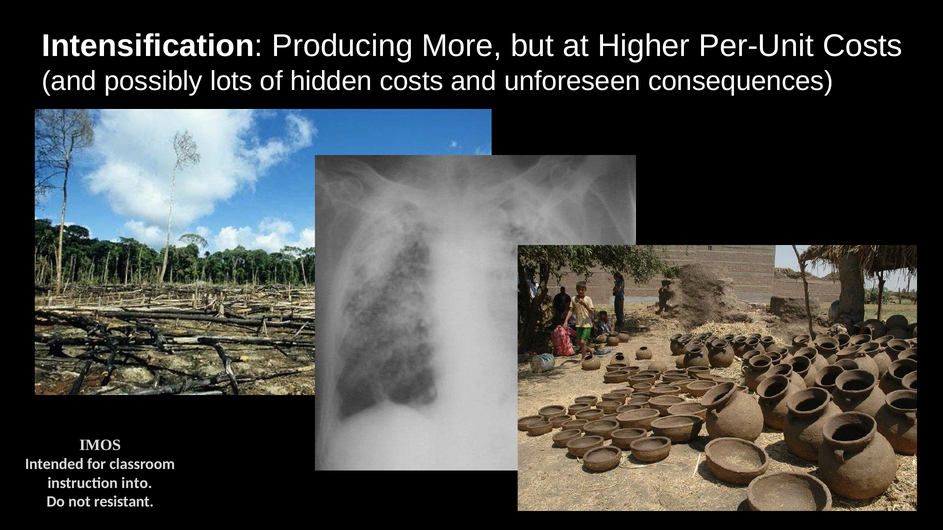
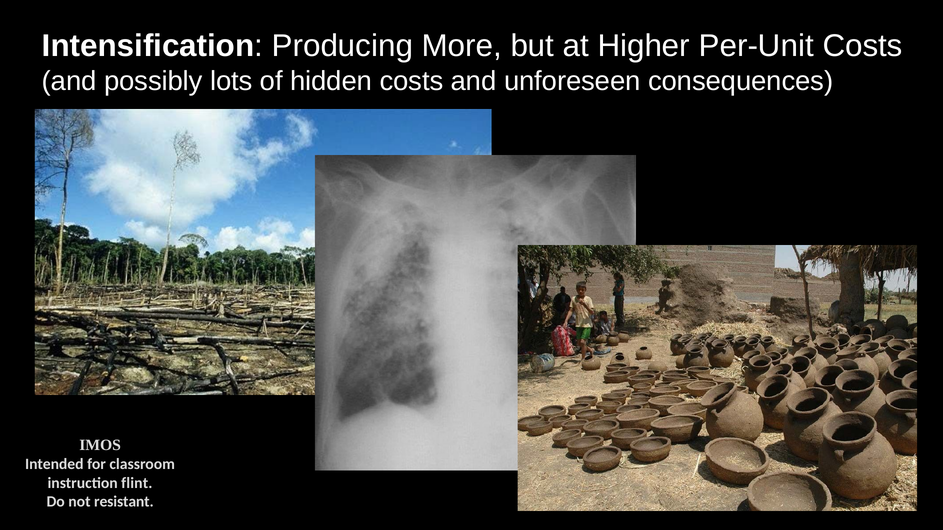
into: into -> flint
